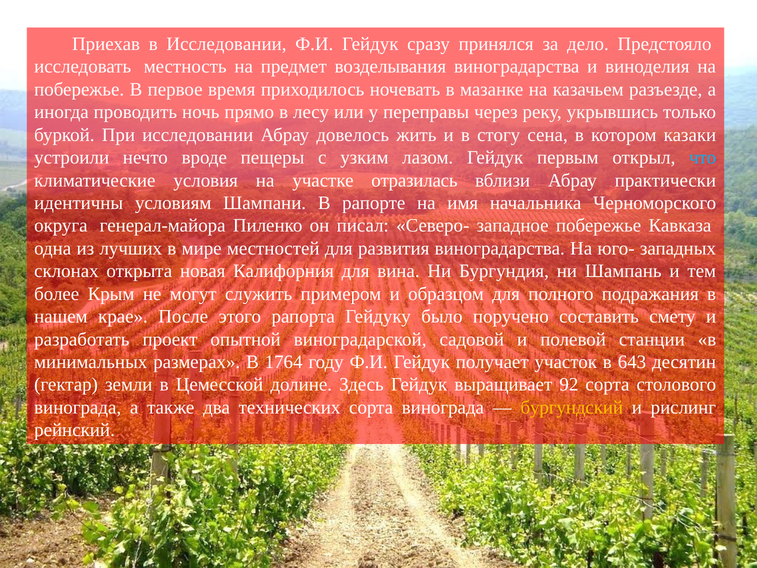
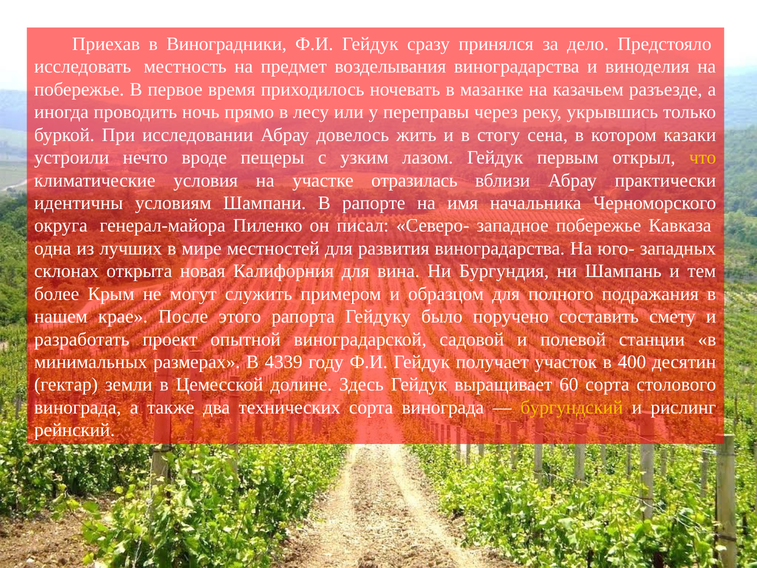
в Исследовании: Исследовании -> Виноградники
что colour: light blue -> yellow
1764: 1764 -> 4339
643: 643 -> 400
92: 92 -> 60
